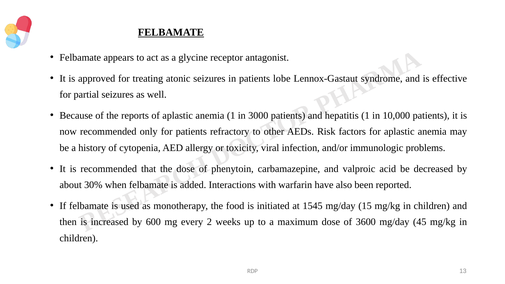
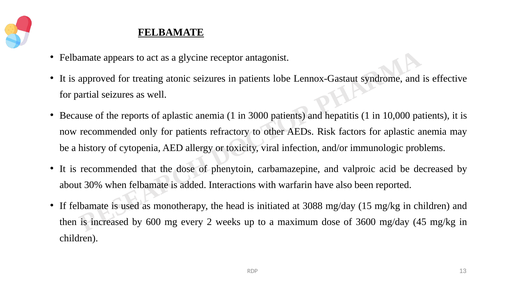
food: food -> head
1545: 1545 -> 3088
